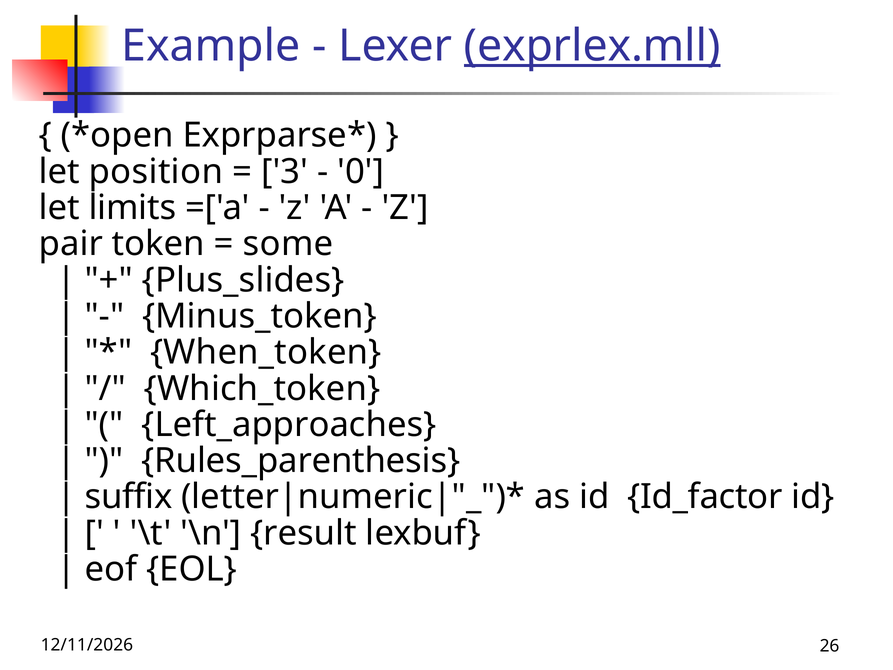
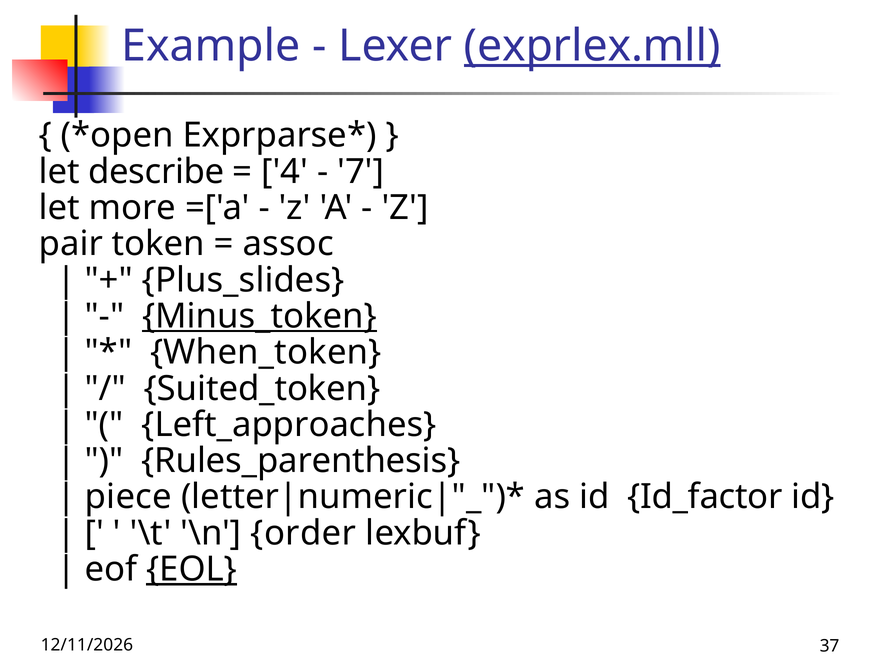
position: position -> describe
3: 3 -> 4
0: 0 -> 7
limits: limits -> more
some: some -> assoc
Minus_token underline: none -> present
Which_token: Which_token -> Suited_token
suffix: suffix -> piece
result: result -> order
EOL underline: none -> present
26: 26 -> 37
